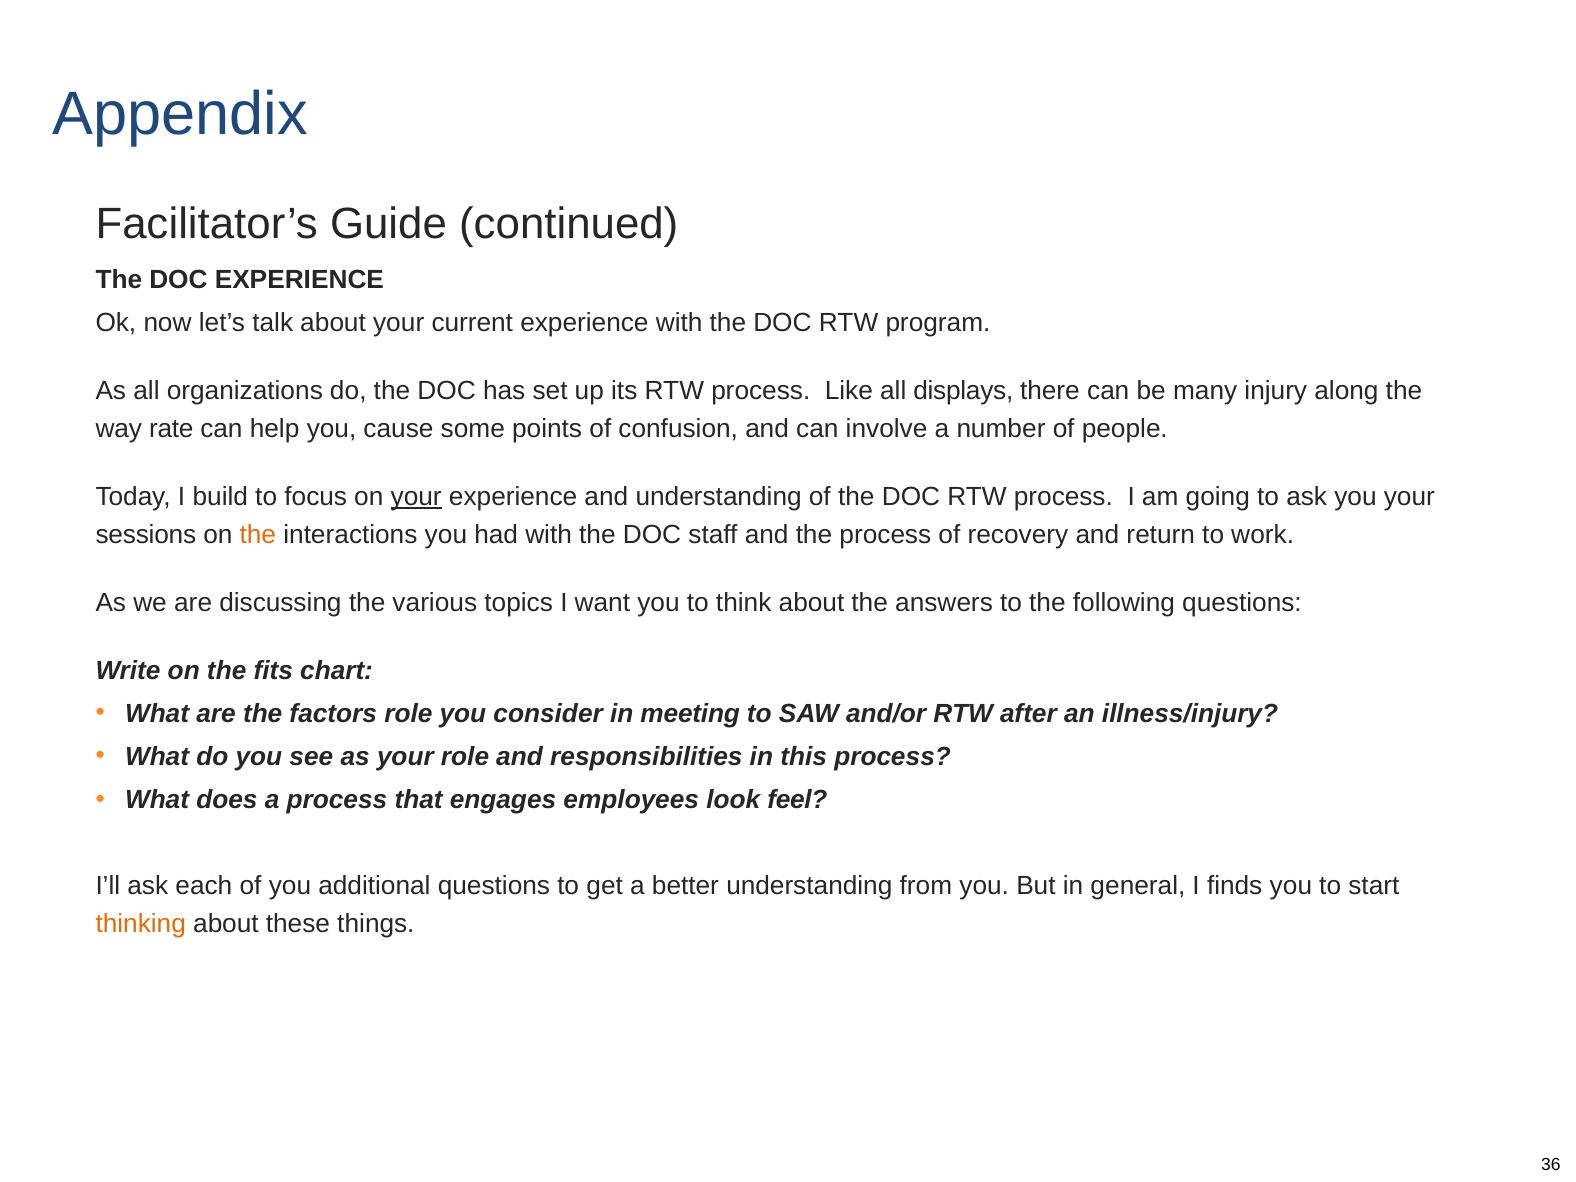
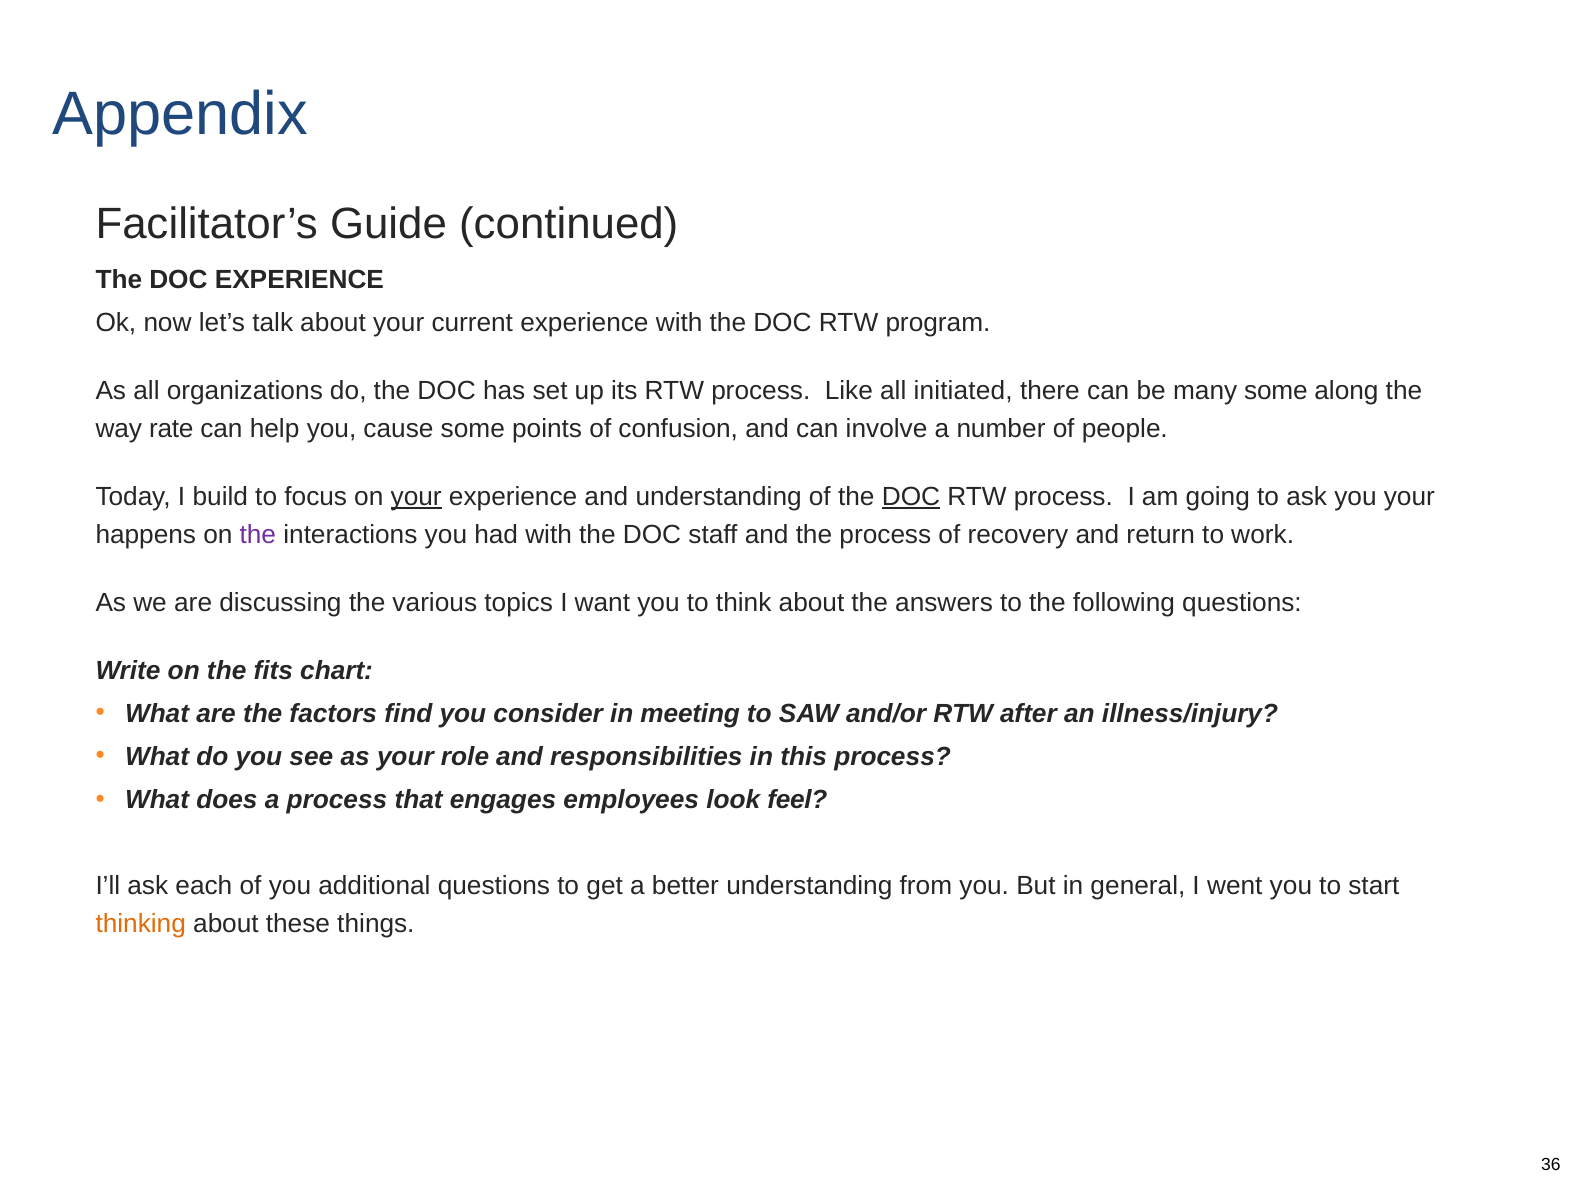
displays: displays -> initiated
many injury: injury -> some
DOC at (911, 497) underline: none -> present
sessions: sessions -> happens
the at (258, 534) colour: orange -> purple
factors role: role -> find
finds: finds -> went
